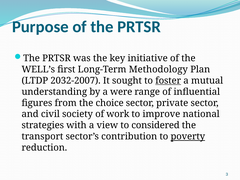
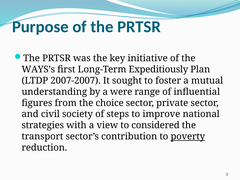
WELL’s: WELL’s -> WAYS’s
Methodology: Methodology -> Expeditiously
2032-2007: 2032-2007 -> 2007-2007
foster underline: present -> none
work: work -> steps
